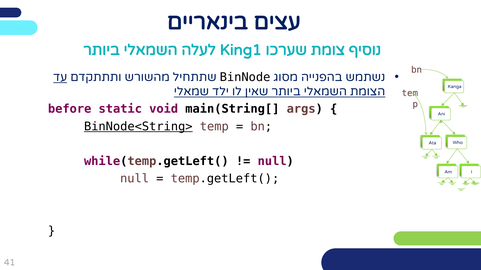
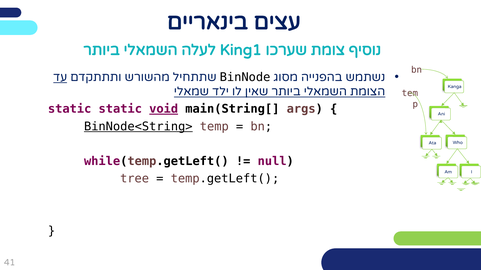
before at (70, 109): before -> static
void underline: none -> present
null at (135, 179): null -> tree
